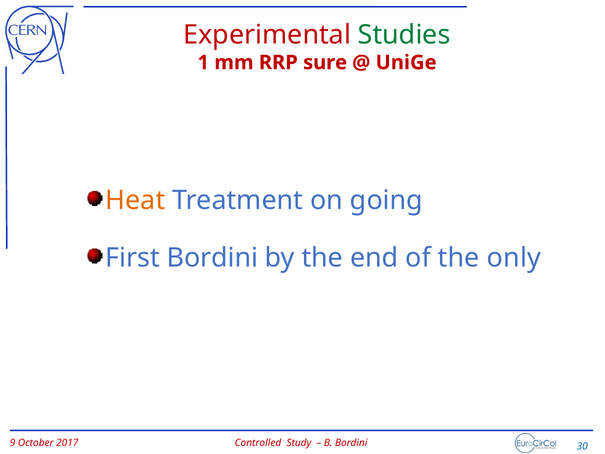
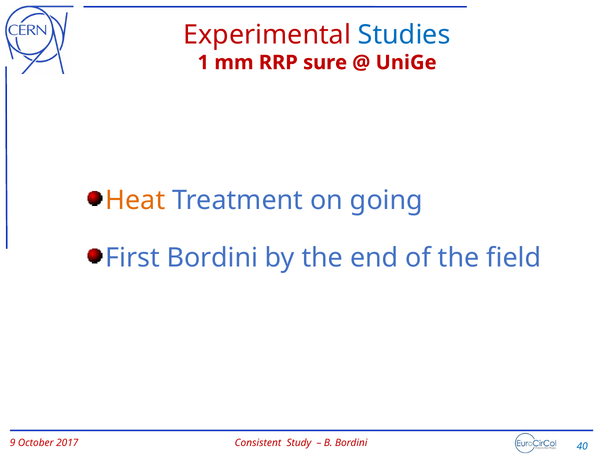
Studies colour: green -> blue
only: only -> field
Controlled: Controlled -> Consistent
30: 30 -> 40
